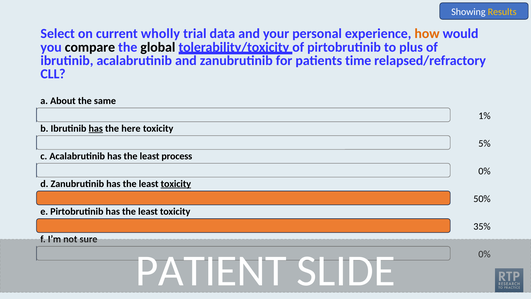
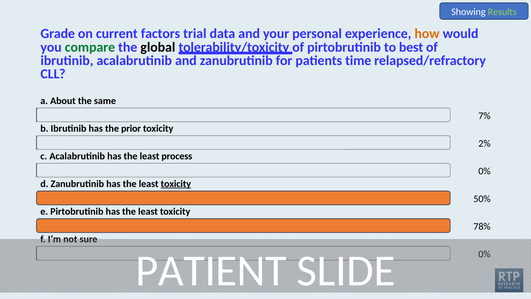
Results colour: yellow -> light green
Select: Select -> Grade
wholly: wholly -> factors
compare colour: black -> green
plus: plus -> best
1%: 1% -> 7%
has at (96, 128) underline: present -> none
here: here -> prior
5%: 5% -> 2%
35%: 35% -> 78%
